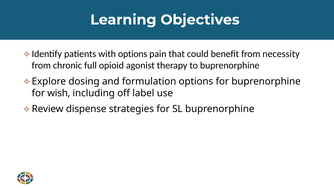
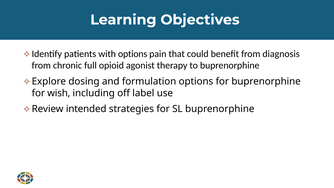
necessity: necessity -> diagnosis
dispense: dispense -> intended
